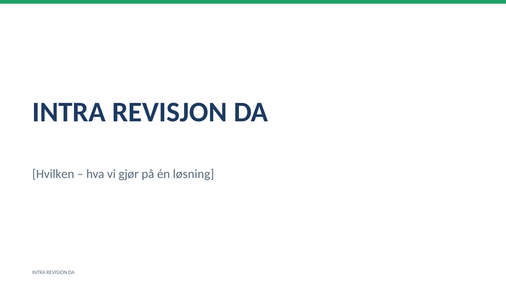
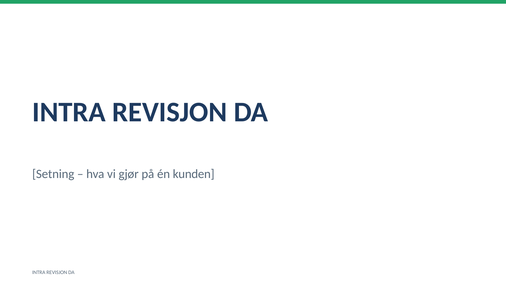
Hvilken: Hvilken -> Setning
løsning: løsning -> kunden
